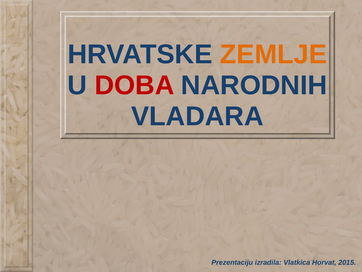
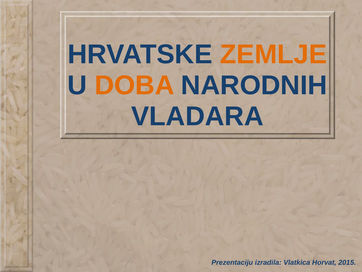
DOBA colour: red -> orange
